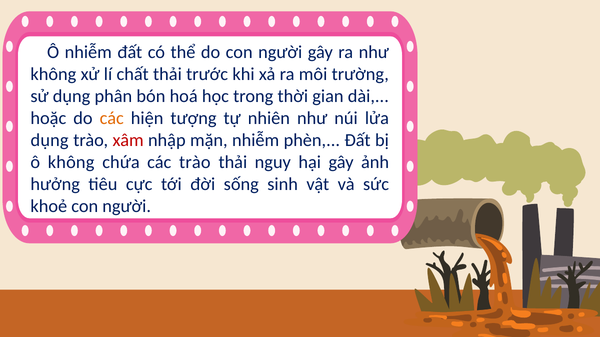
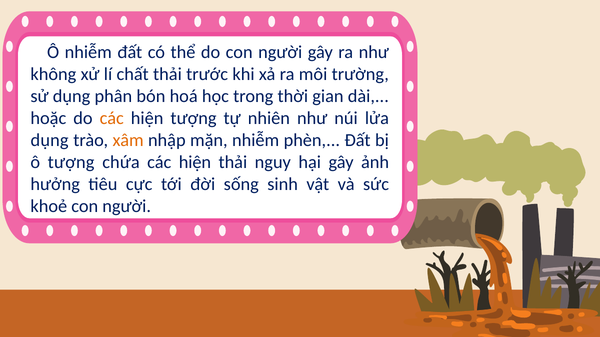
xâm colour: red -> orange
ô không: không -> tượng
chứa các trào: trào -> hiện
